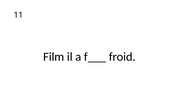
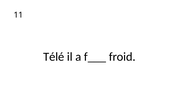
Film: Film -> Télé
